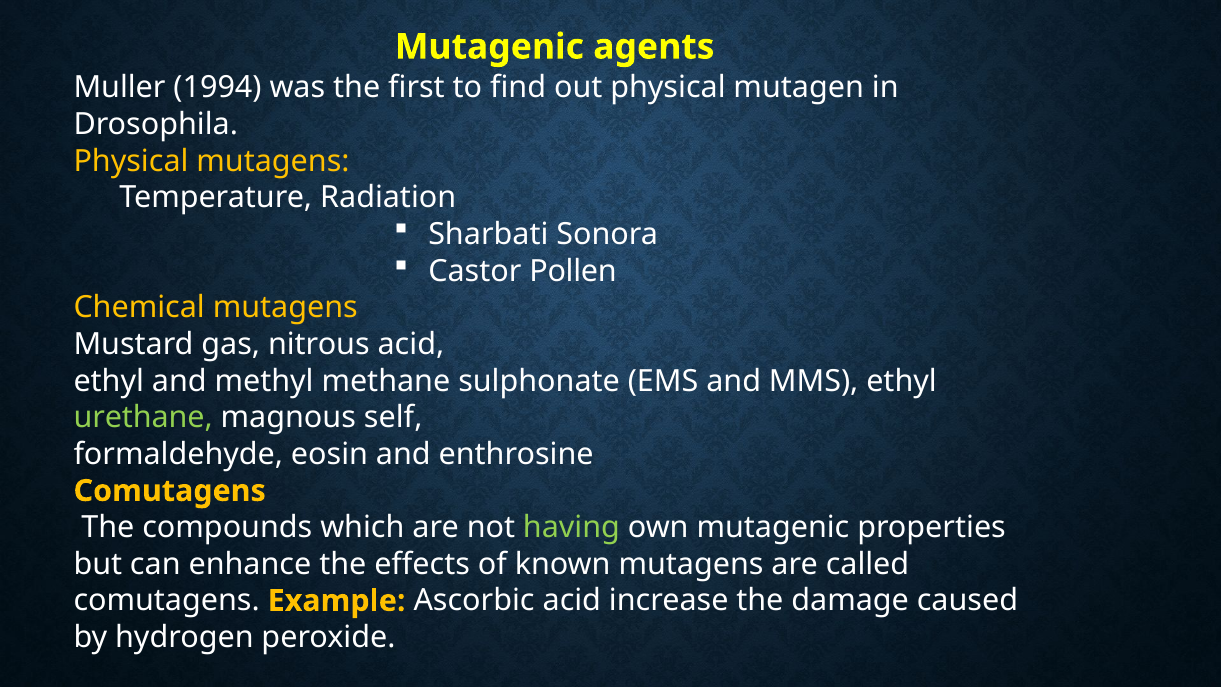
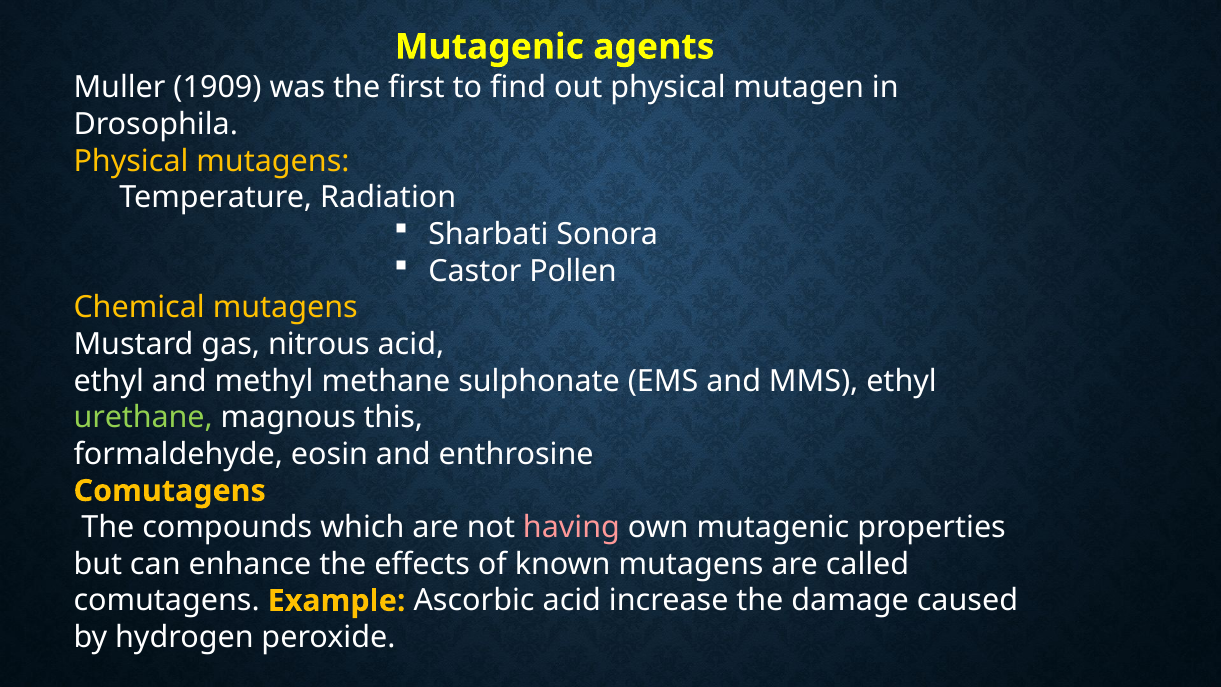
1994: 1994 -> 1909
self: self -> this
having colour: light green -> pink
